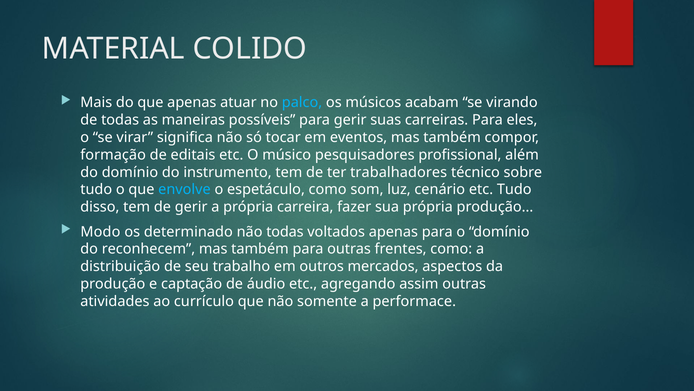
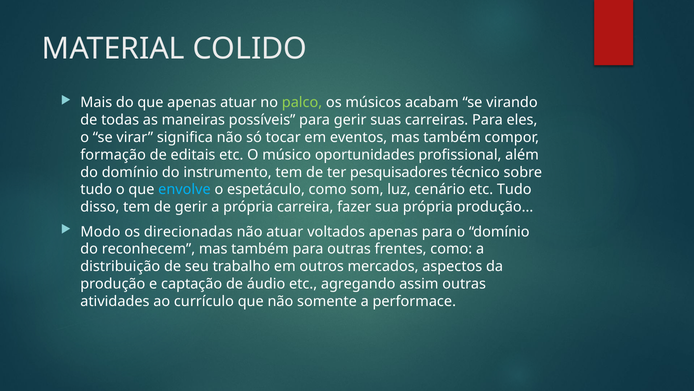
palco colour: light blue -> light green
pesquisadores: pesquisadores -> oportunidades
trabalhadores: trabalhadores -> pesquisadores
determinado: determinado -> direcionadas
não todas: todas -> atuar
